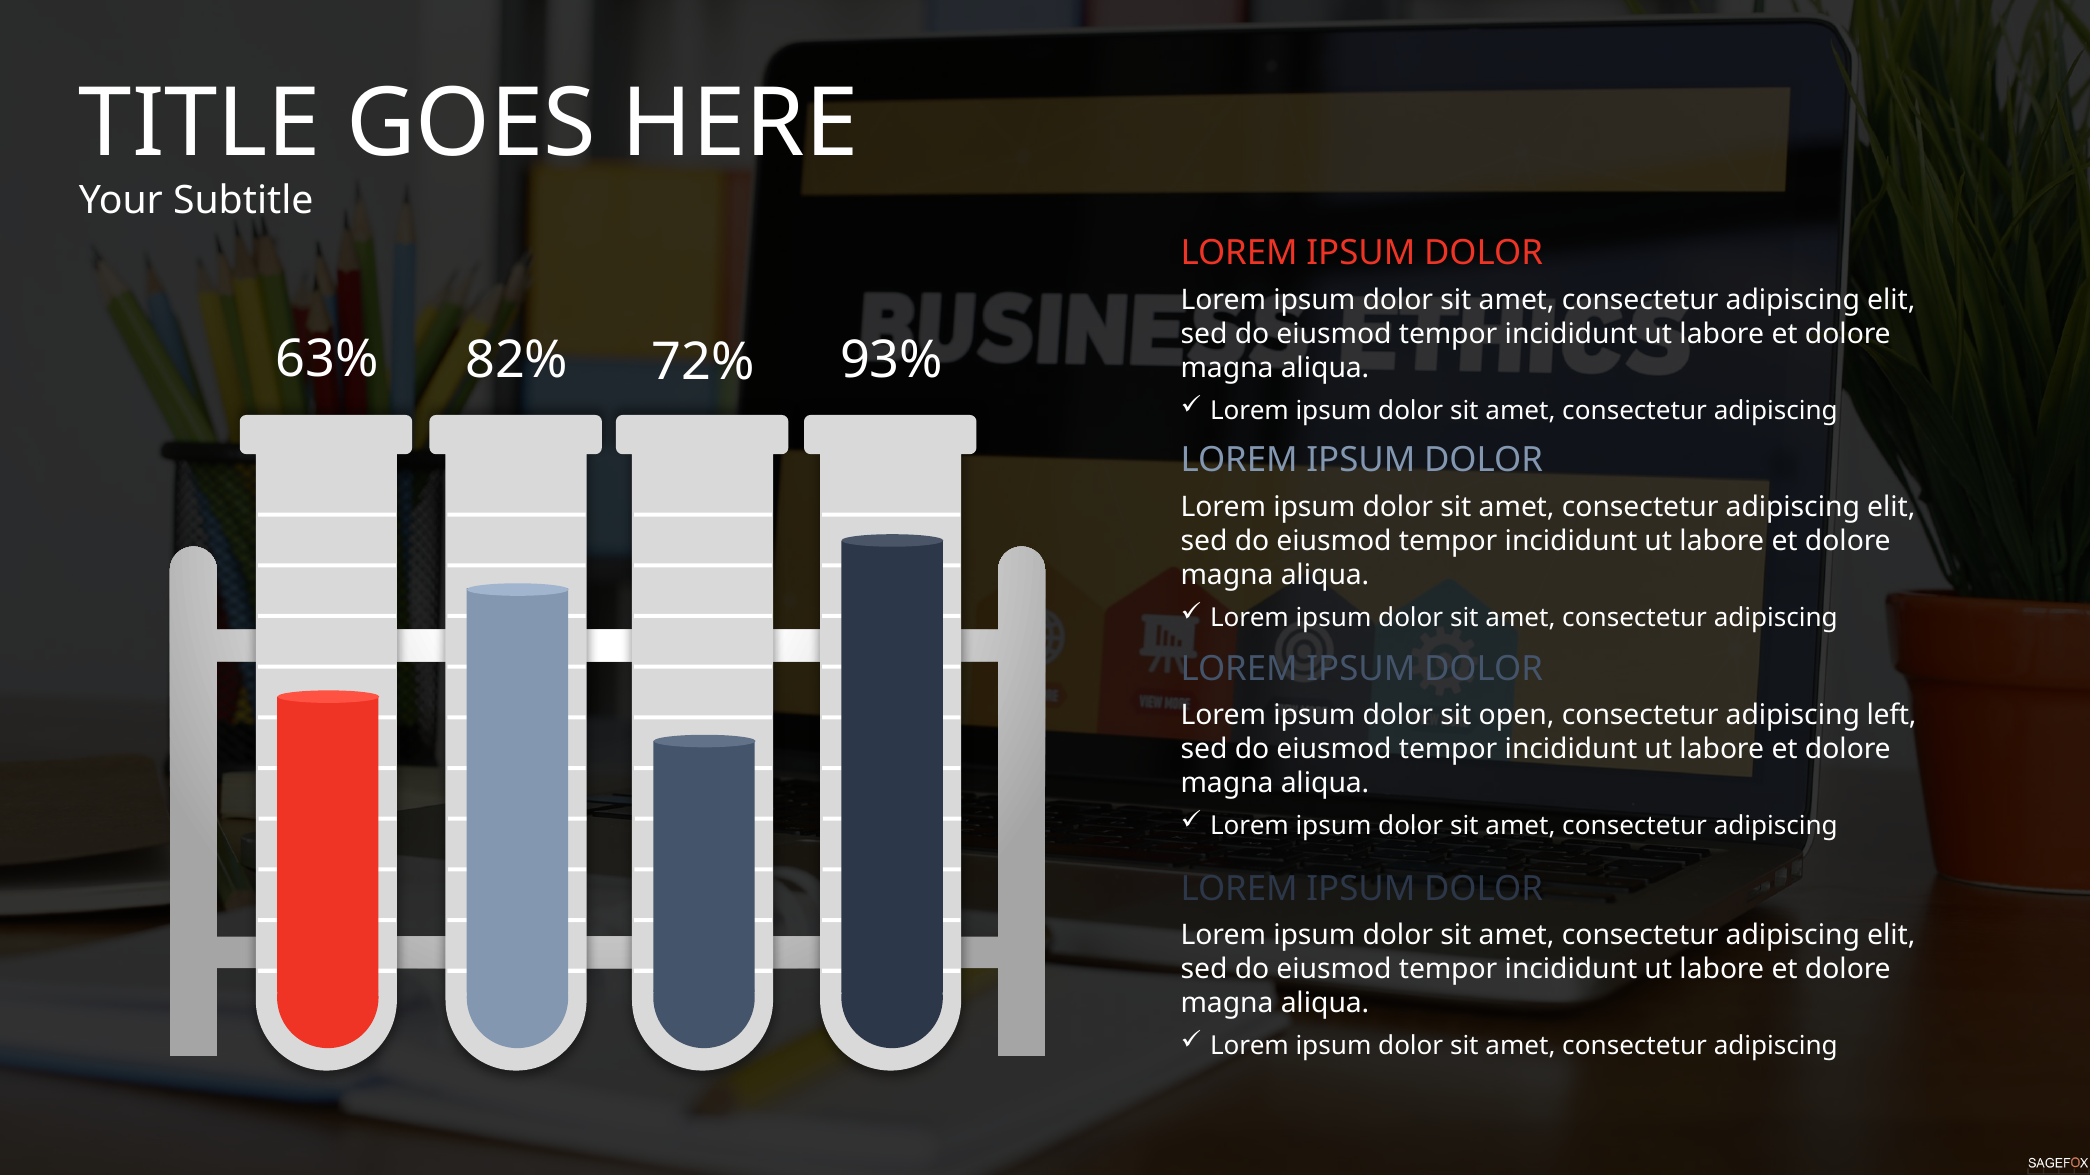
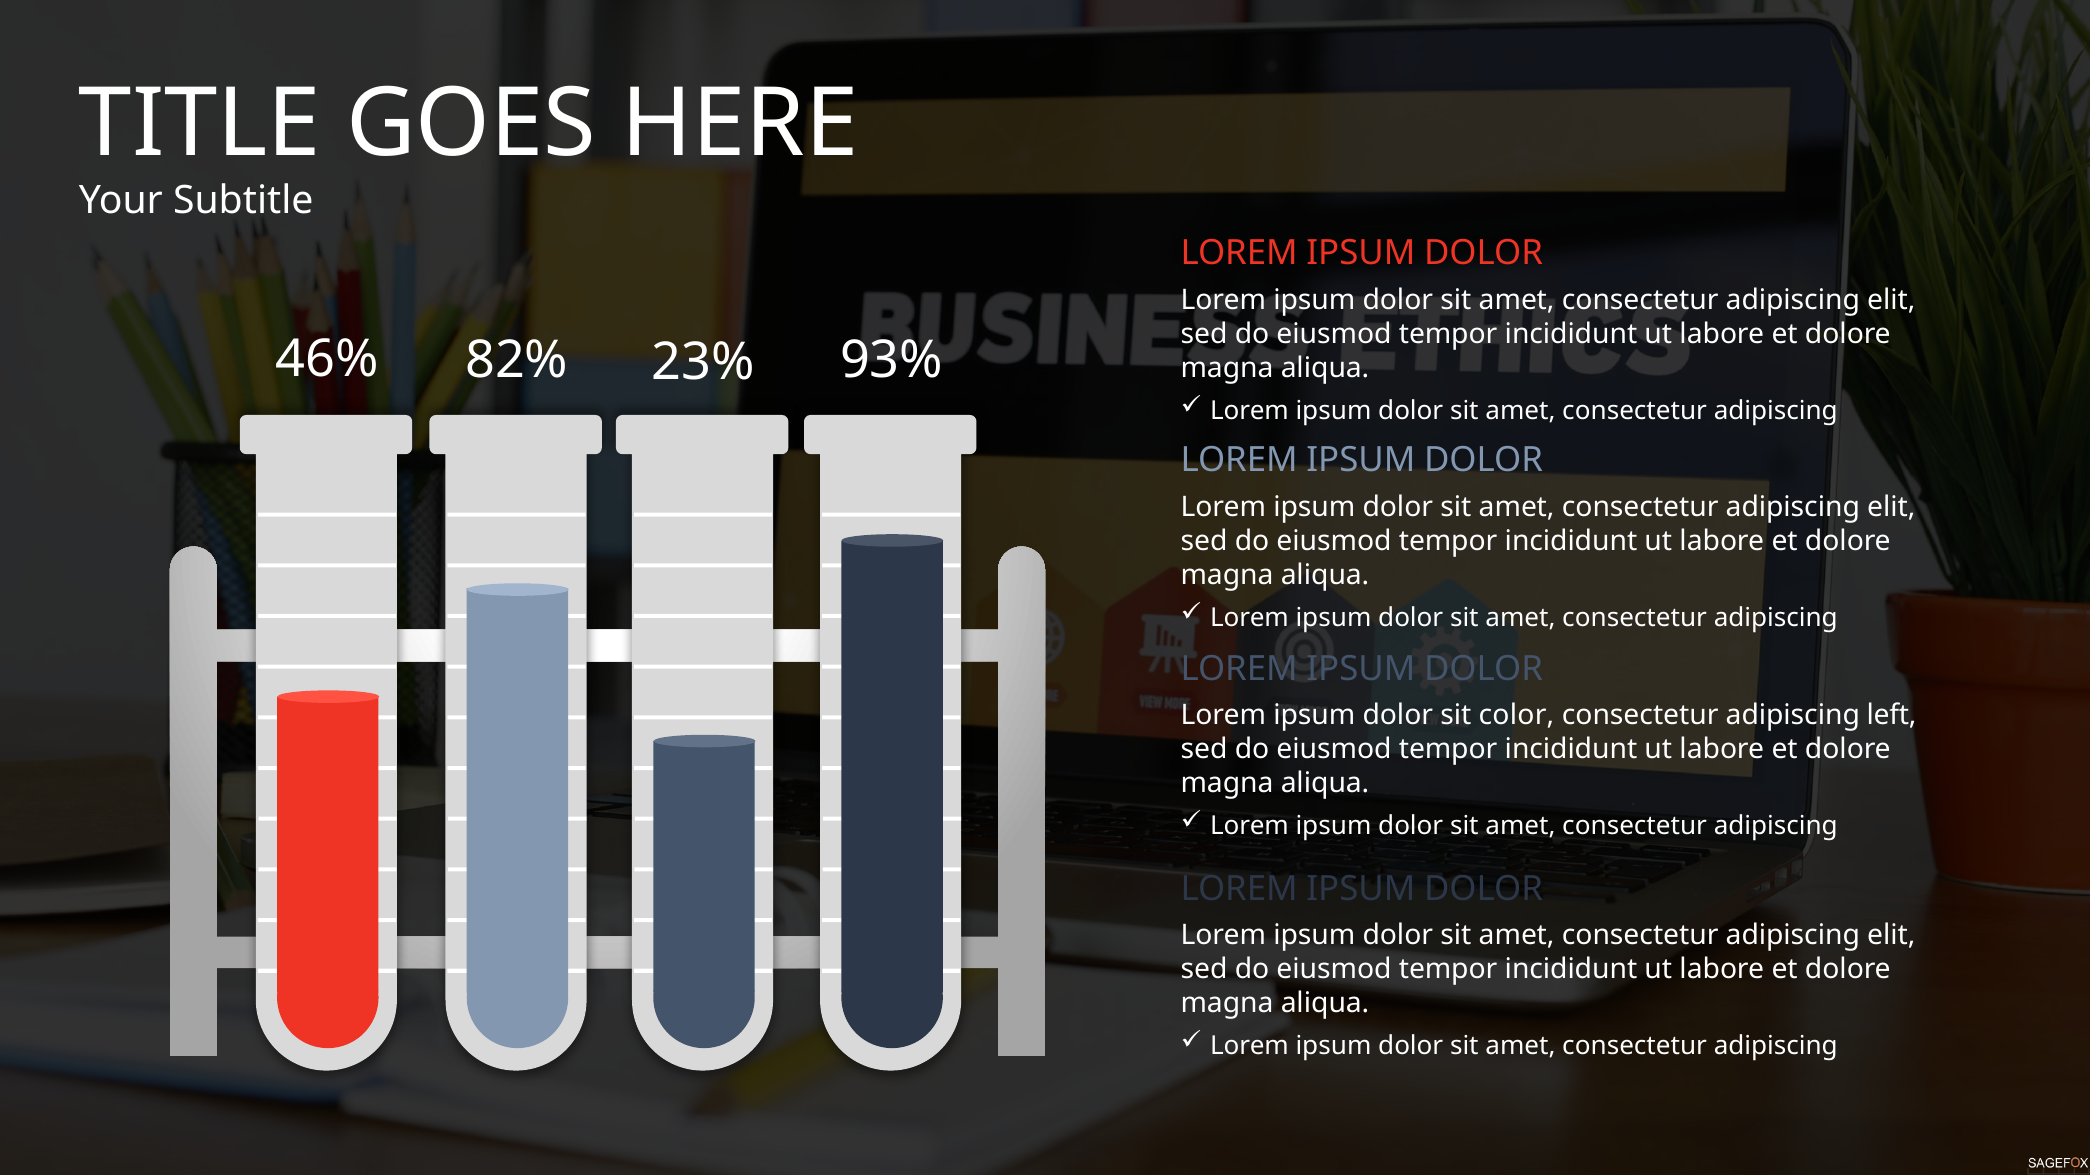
63%: 63% -> 46%
72%: 72% -> 23%
open: open -> color
